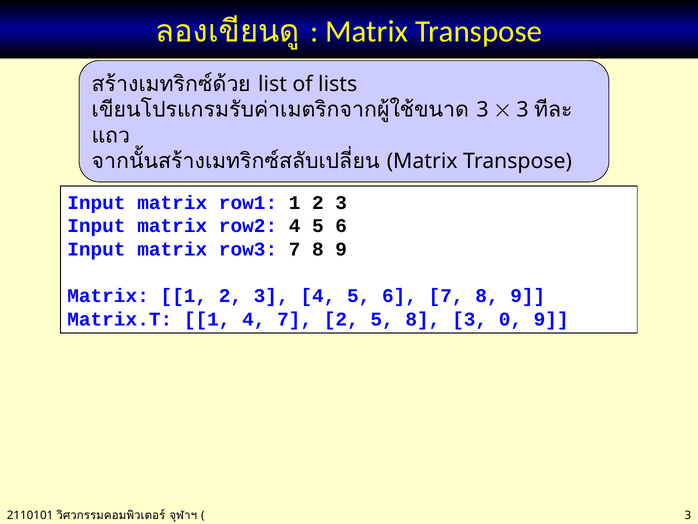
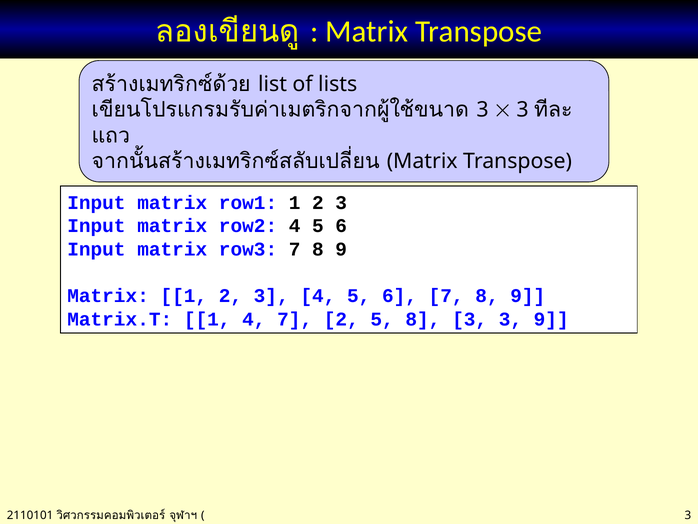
3 0: 0 -> 3
